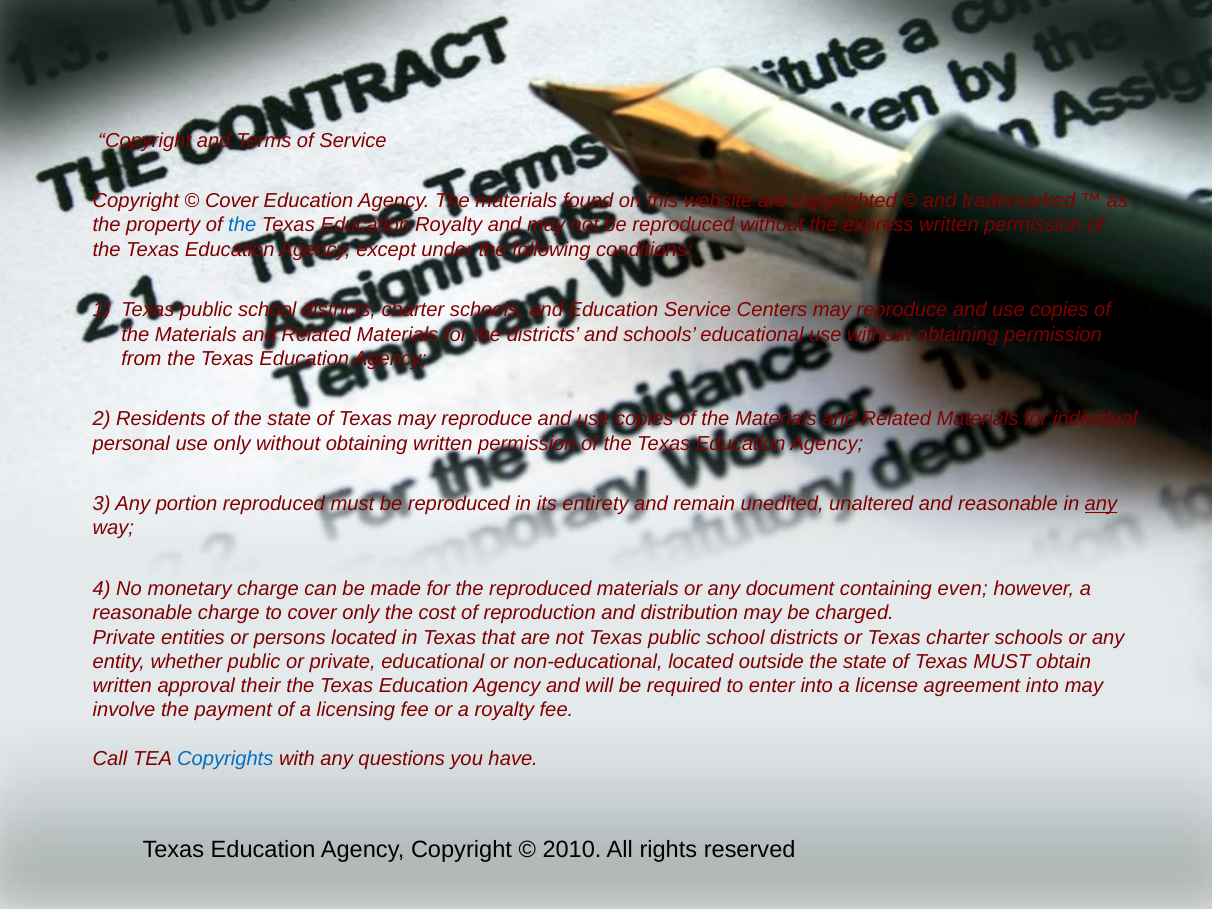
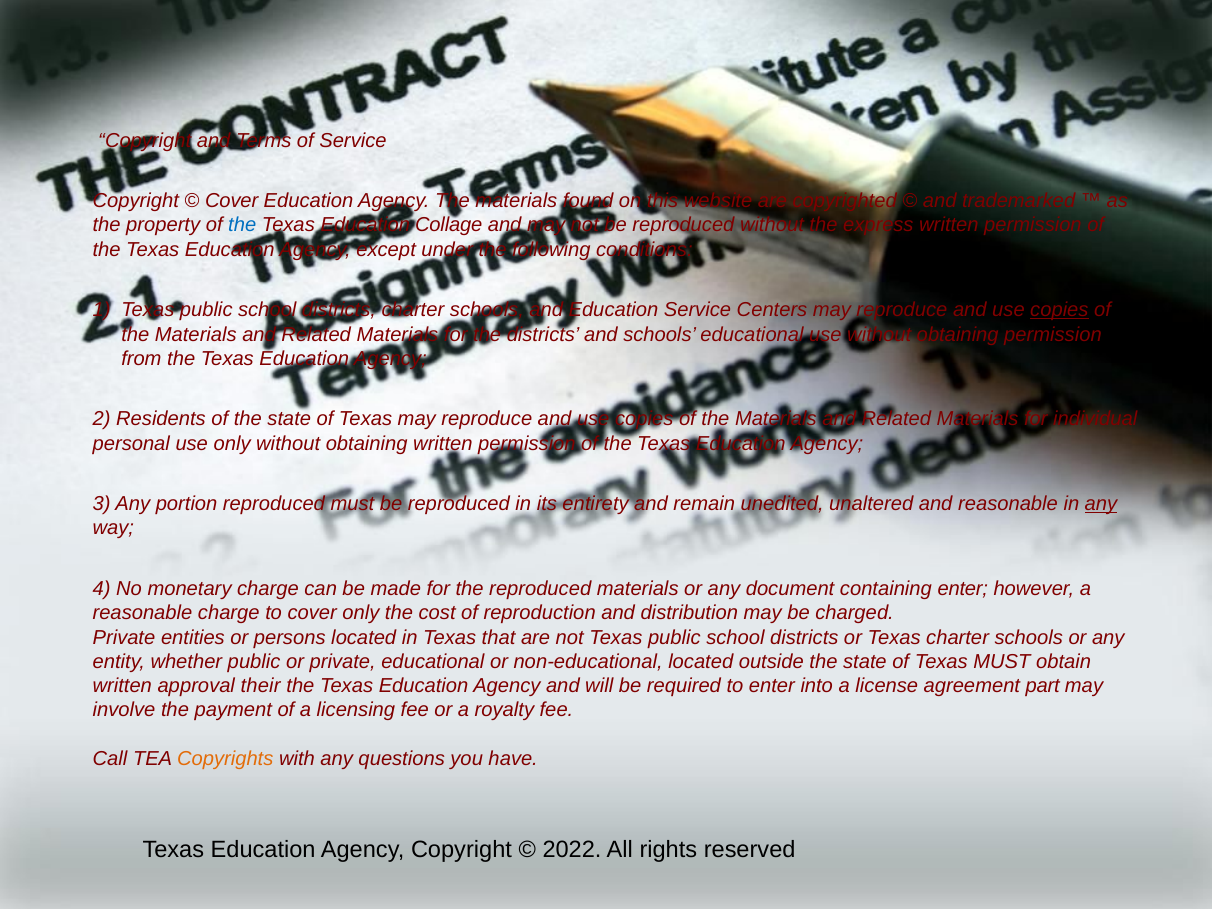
Education Royalty: Royalty -> Collage
copies at (1059, 310) underline: none -> present
containing even: even -> enter
agreement into: into -> part
Copyrights colour: blue -> orange
2010: 2010 -> 2022
